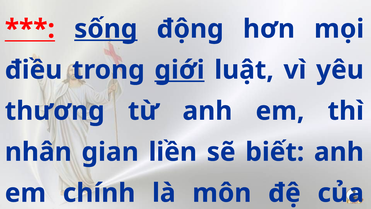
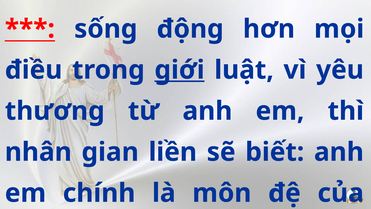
sống underline: present -> none
